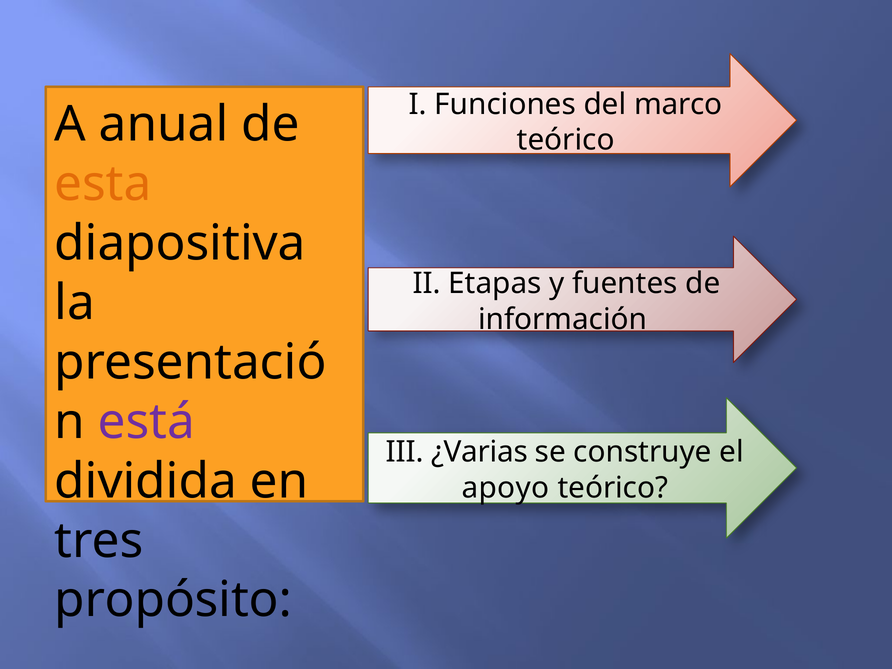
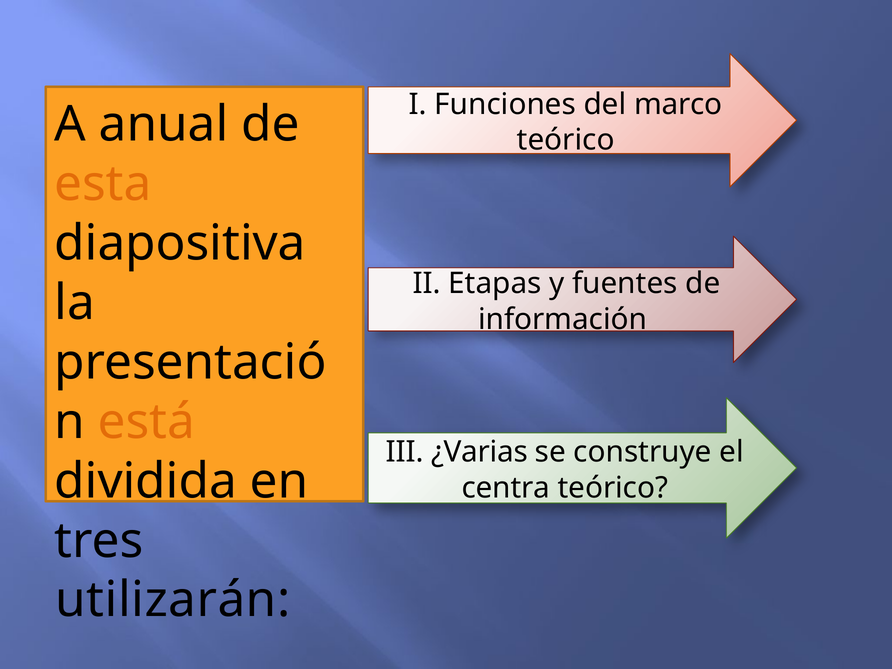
está colour: purple -> orange
apoyo: apoyo -> centra
propósito: propósito -> utilizarán
